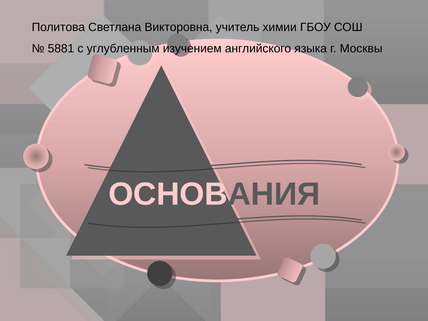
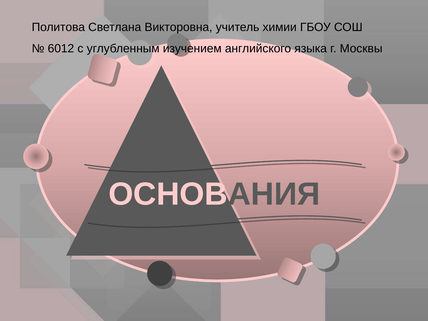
5881: 5881 -> 6012
